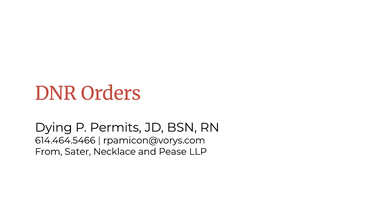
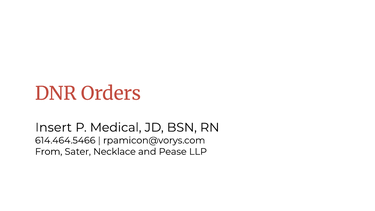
Dying: Dying -> Insert
Permits: Permits -> Medical
